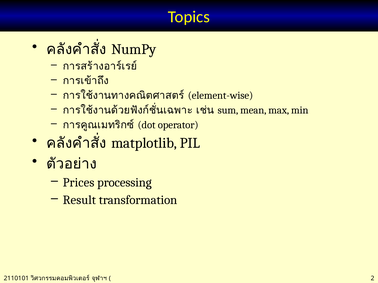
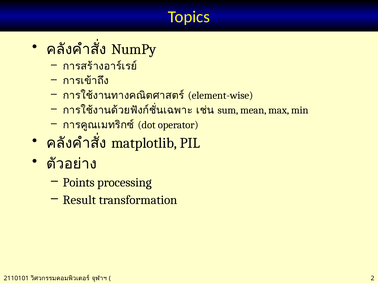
Prices: Prices -> Points
